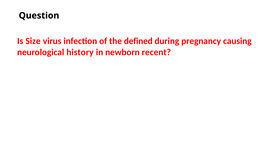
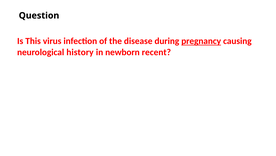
Size: Size -> This
defined: defined -> disease
pregnancy underline: none -> present
